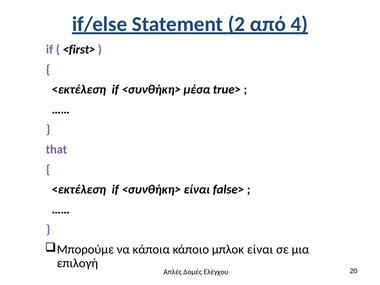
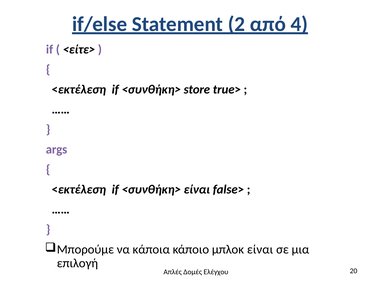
<first>: <first> -> <είτε>
μέσα: μέσα -> store
that: that -> args
